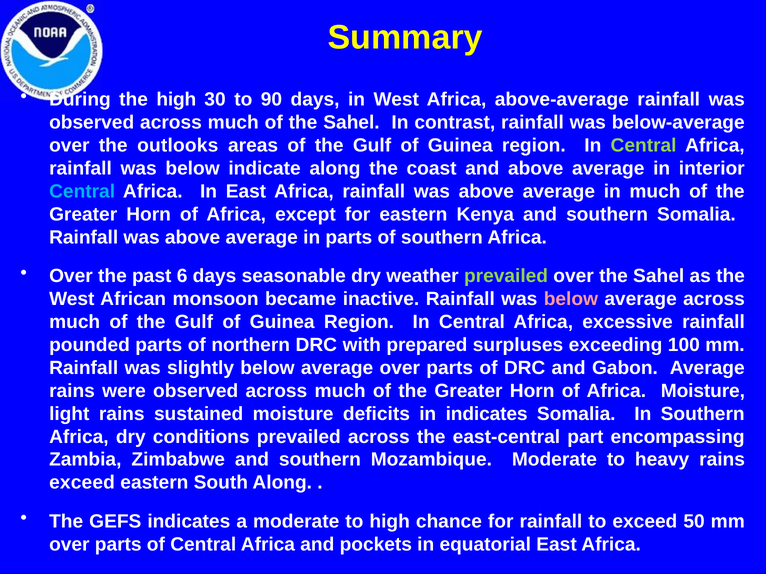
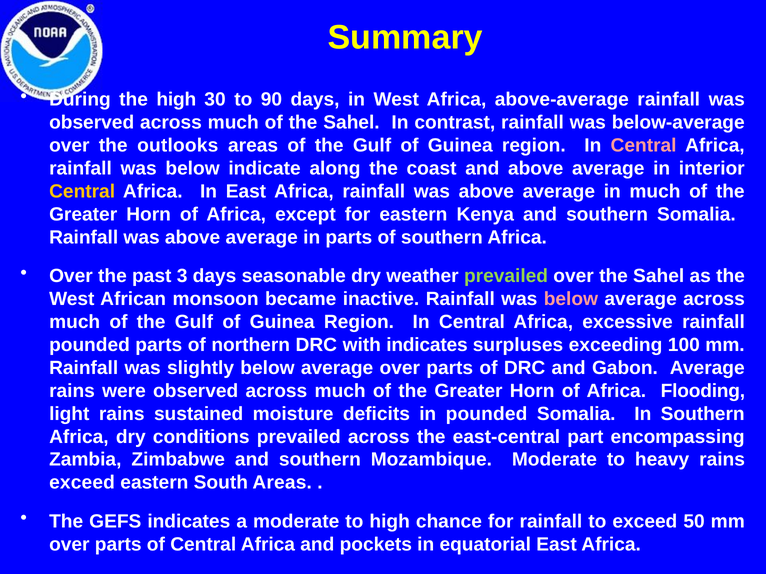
Central at (644, 146) colour: light green -> pink
Central at (82, 192) colour: light blue -> yellow
6: 6 -> 3
with prepared: prepared -> indicates
Africa Moisture: Moisture -> Flooding
in indicates: indicates -> pounded
South Along: Along -> Areas
